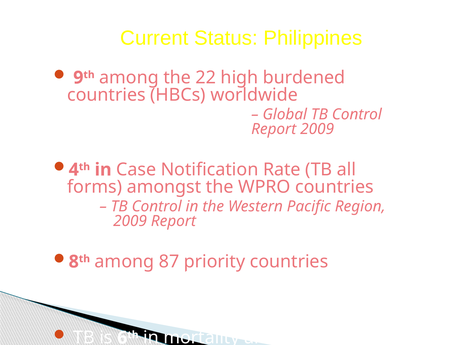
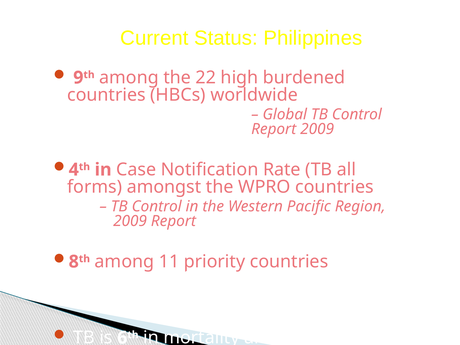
87: 87 -> 11
